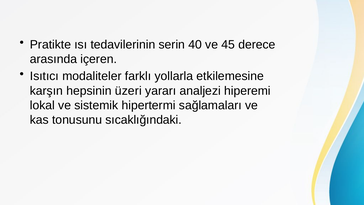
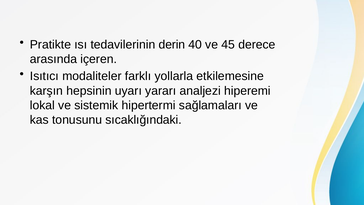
serin: serin -> derin
üzeri: üzeri -> uyarı
